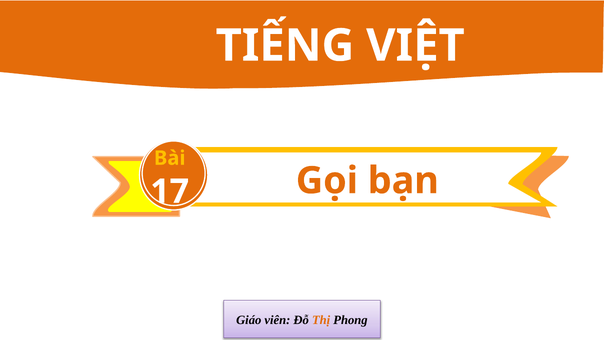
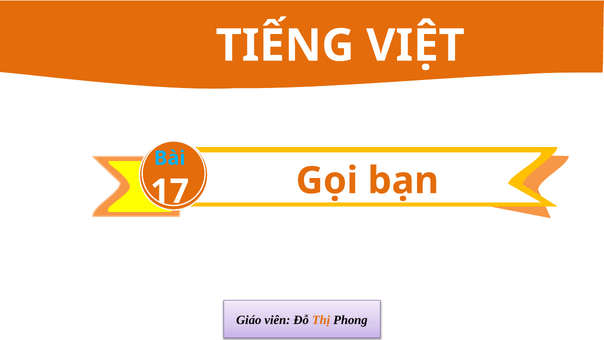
Bài colour: yellow -> light blue
